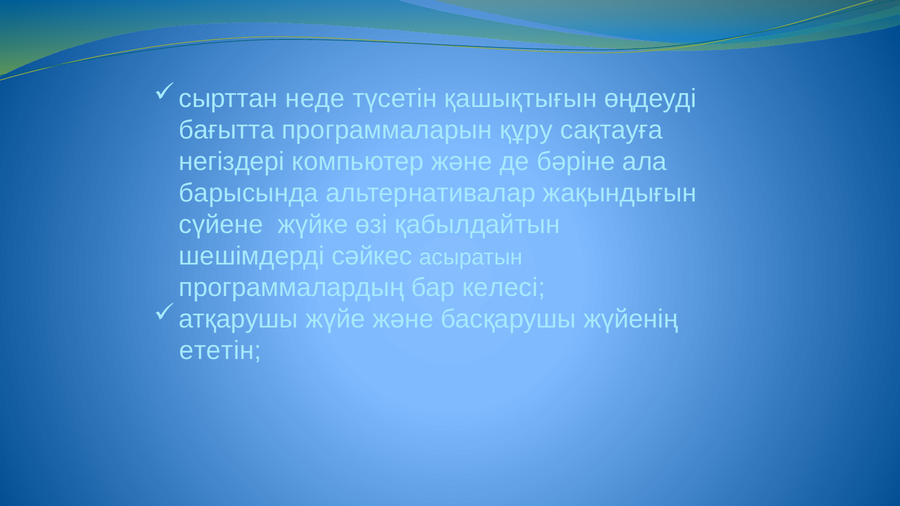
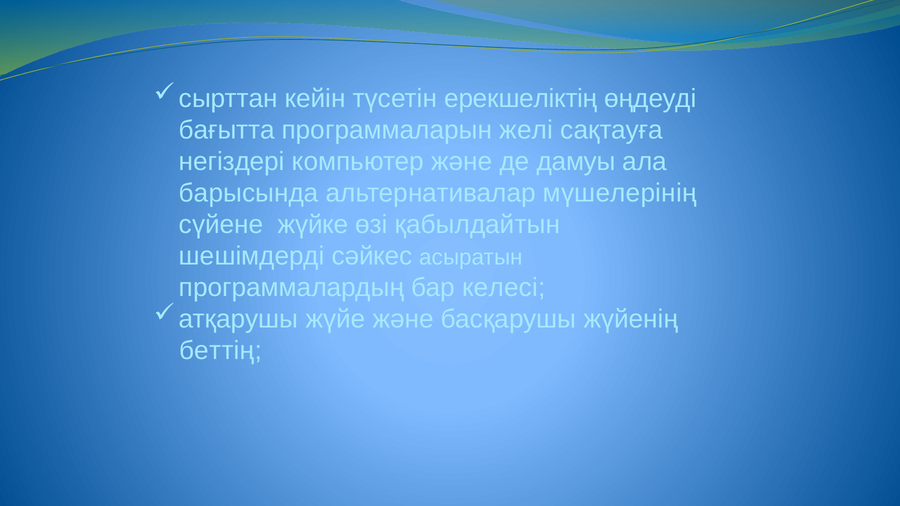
неде: неде -> кейін
қашықтығын: қашықтығын -> ерекшеліктің
құру: құру -> желі
бәріне: бәріне -> дамуы
жақындығын: жақындығын -> мүшелерінің
ететін: ететін -> беттің
